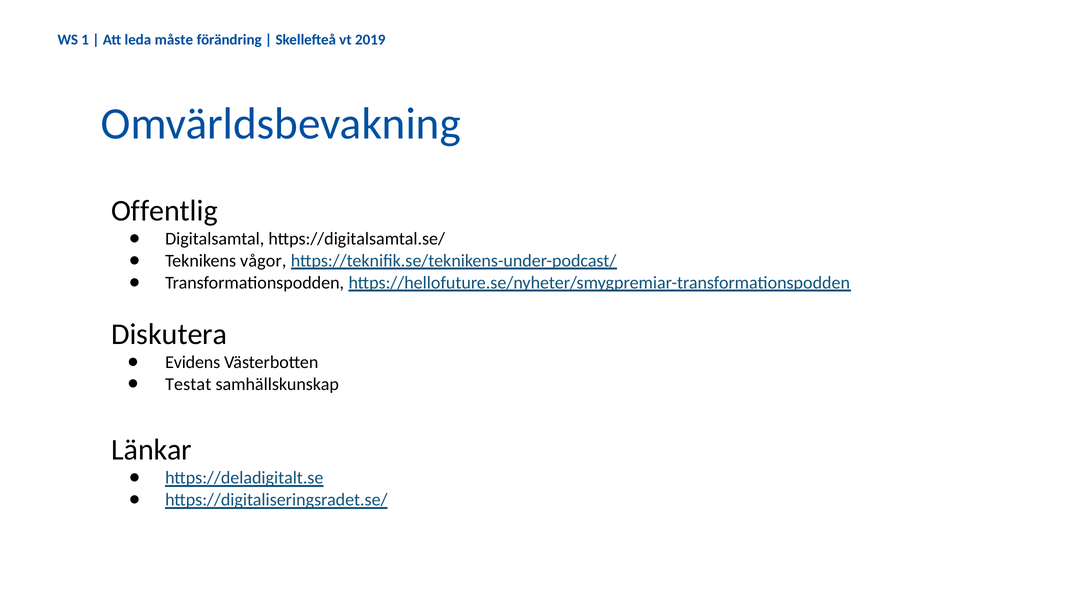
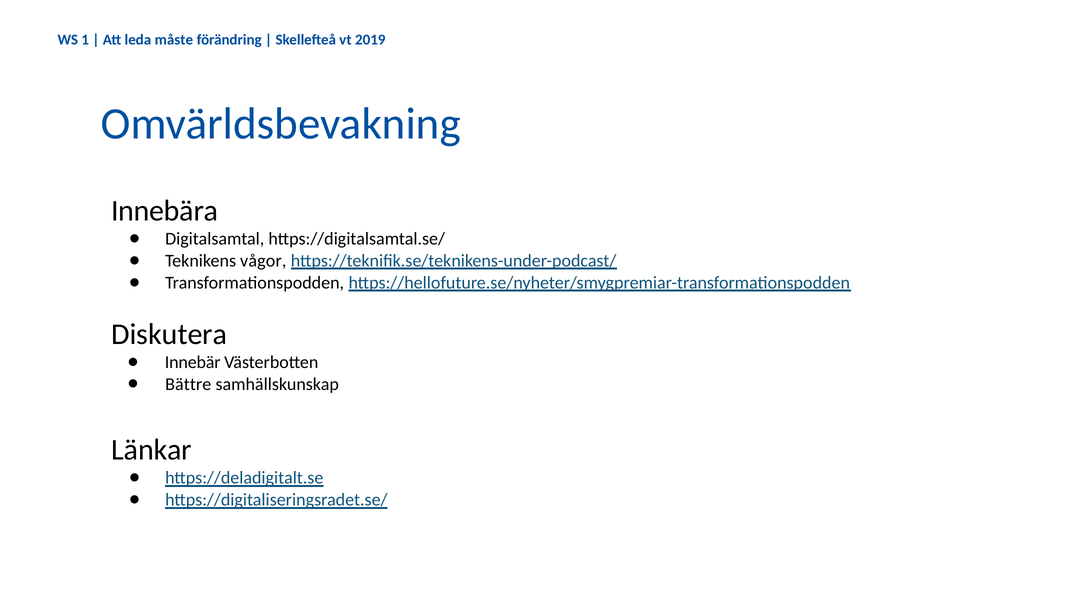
Offentlig: Offentlig -> Innebära
Evidens: Evidens -> Innebär
Testat: Testat -> Bättre
